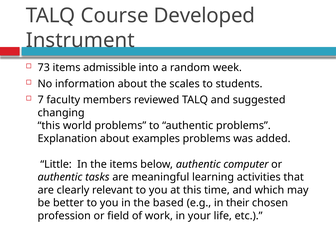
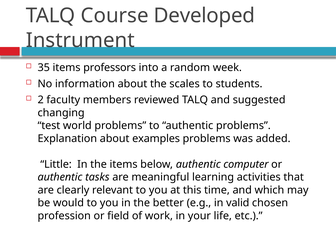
73: 73 -> 35
admissible: admissible -> professors
7: 7 -> 2
this at (49, 126): this -> test
better: better -> would
based: based -> better
their: their -> valid
